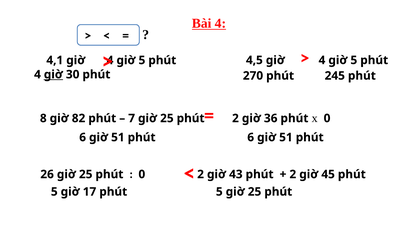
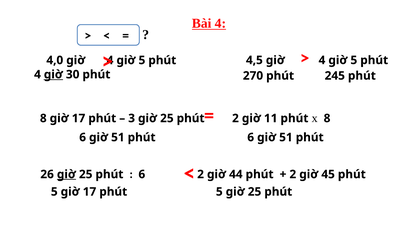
4,1: 4,1 -> 4,0
8 giờ 82: 82 -> 17
7: 7 -> 3
36: 36 -> 11
x 0: 0 -> 8
giờ at (66, 174) underline: none -> present
0 at (142, 174): 0 -> 6
43: 43 -> 44
